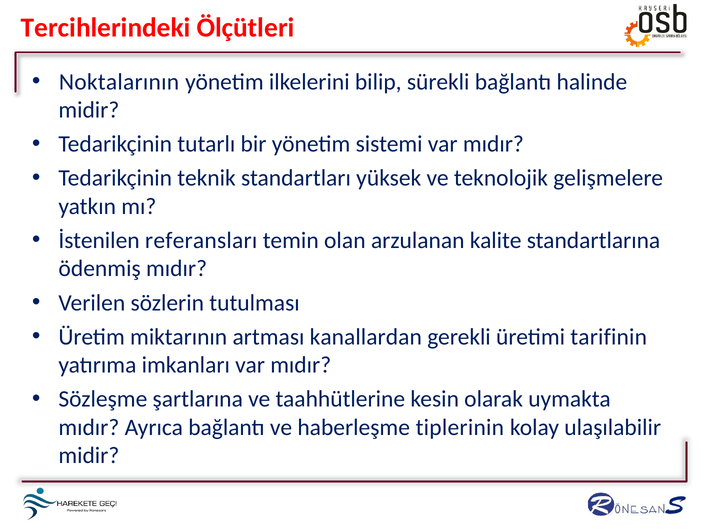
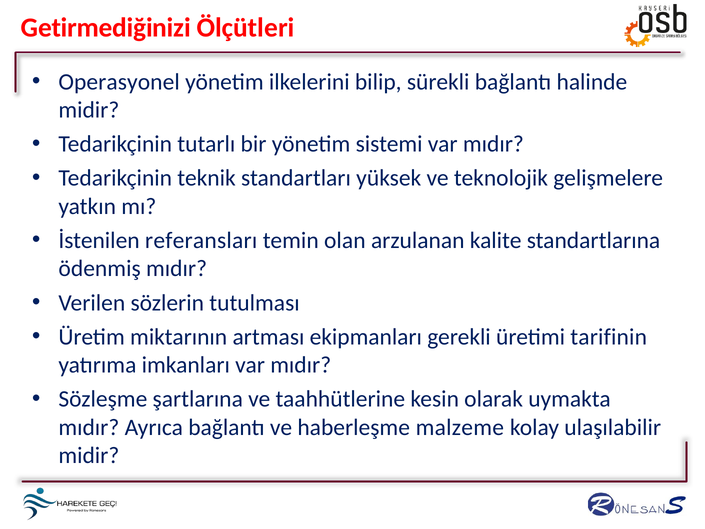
Tercihlerindeki: Tercihlerindeki -> Getirmediğinizi
Noktalarının: Noktalarının -> Operasyonel
kanallardan: kanallardan -> ekipmanları
tiplerinin: tiplerinin -> malzeme
